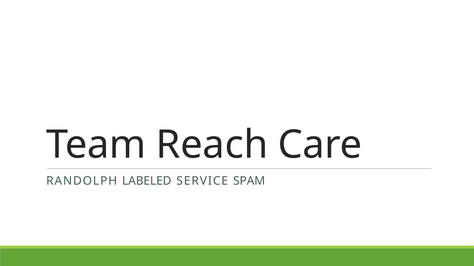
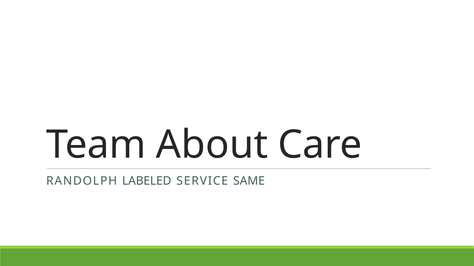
Reach: Reach -> About
SPAM: SPAM -> SAME
